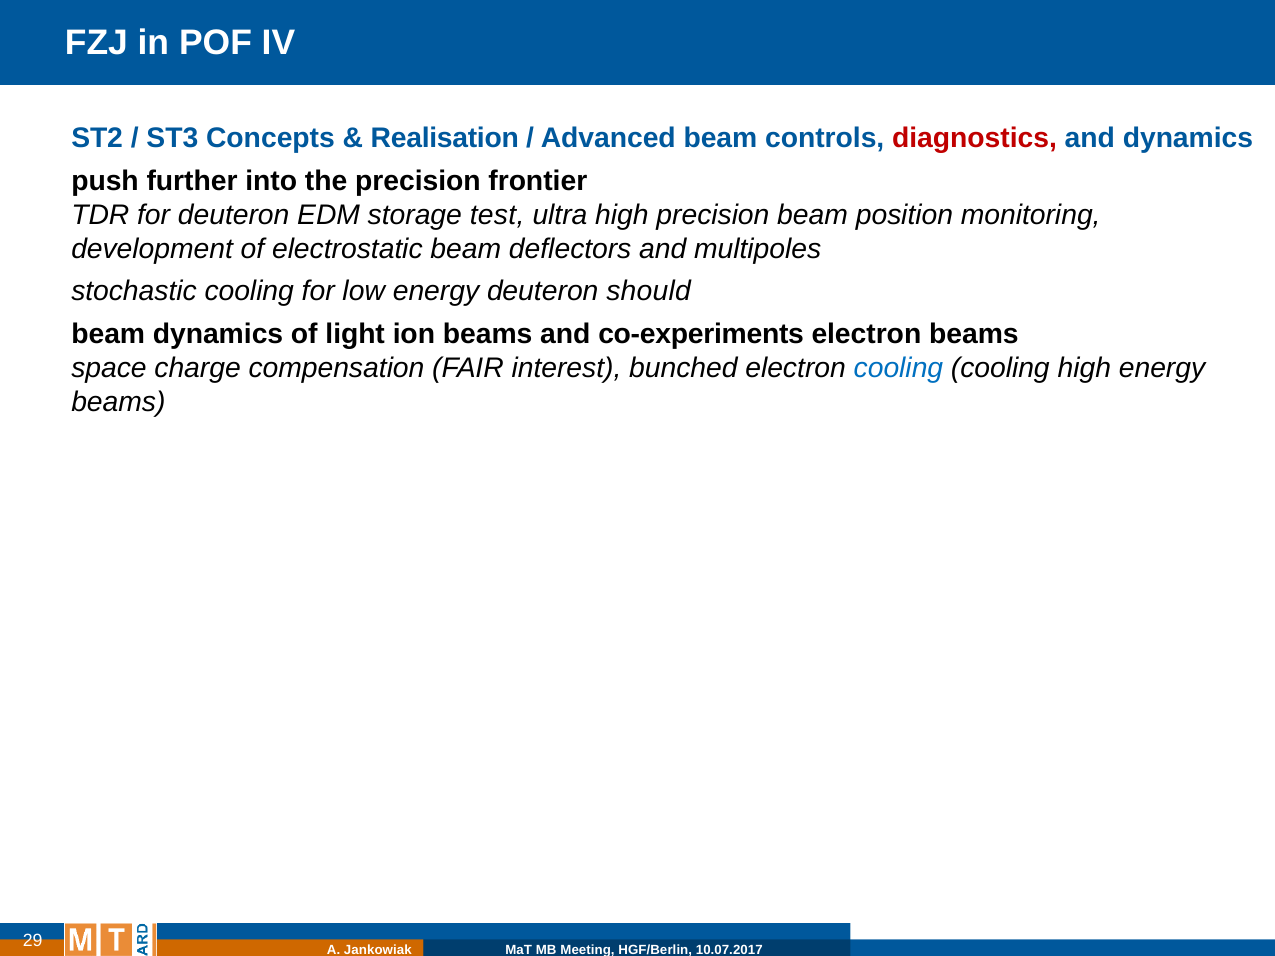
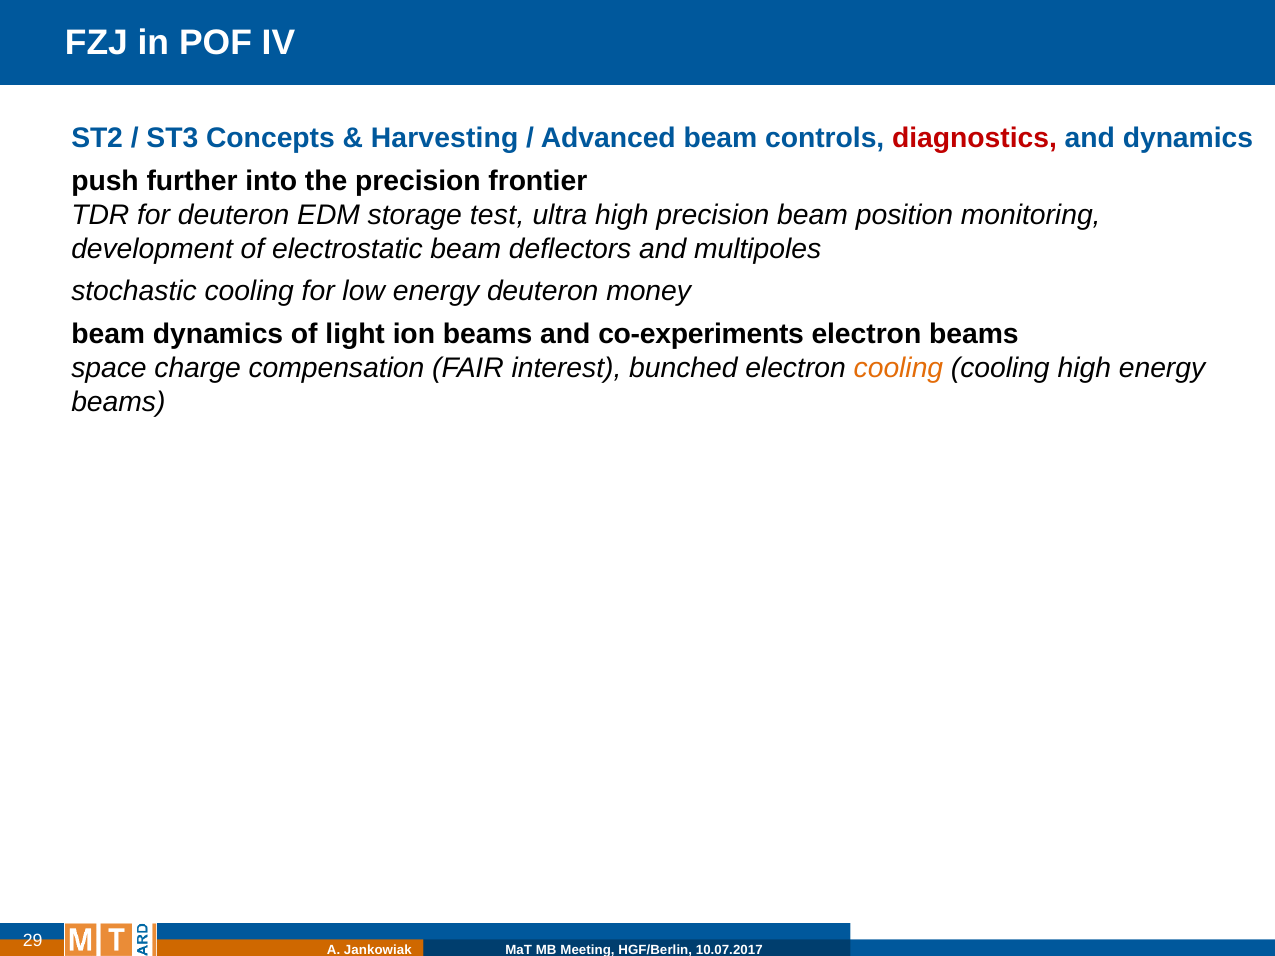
Realisation: Realisation -> Harvesting
should: should -> money
cooling at (898, 368) colour: blue -> orange
